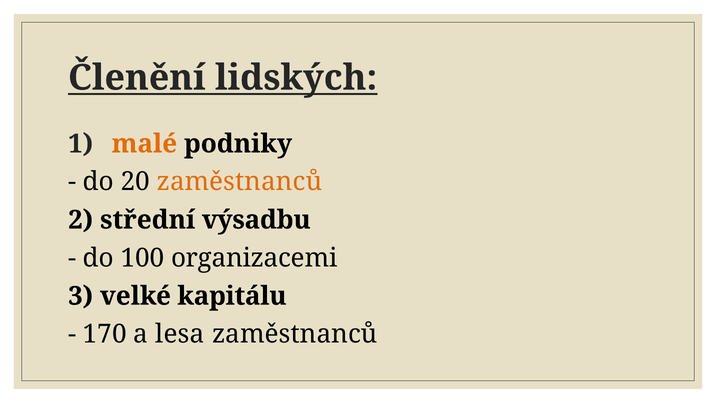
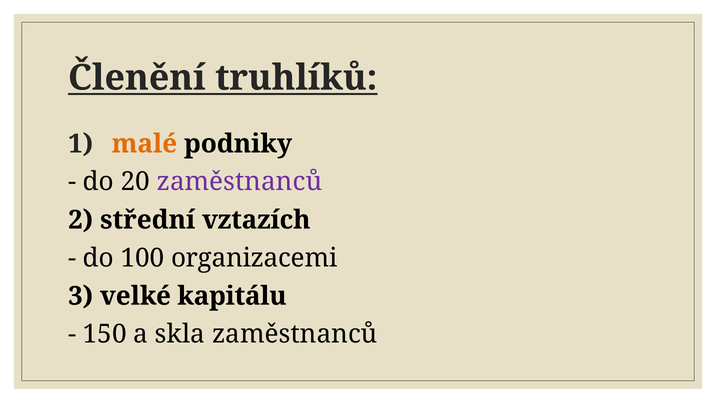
lidských: lidských -> truhlíků
zaměstnanců at (240, 182) colour: orange -> purple
výsadbu: výsadbu -> vztazích
170: 170 -> 150
lesa: lesa -> skla
